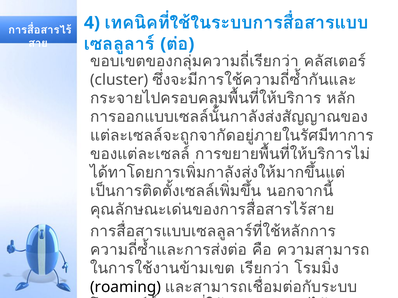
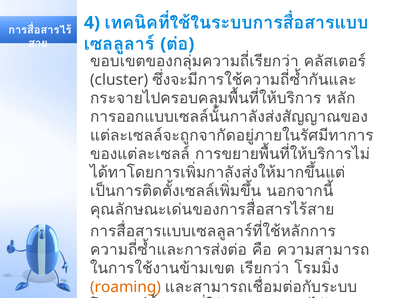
roaming colour: black -> orange
